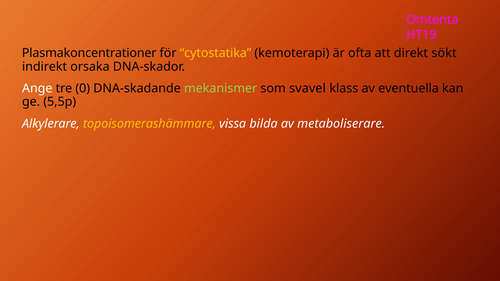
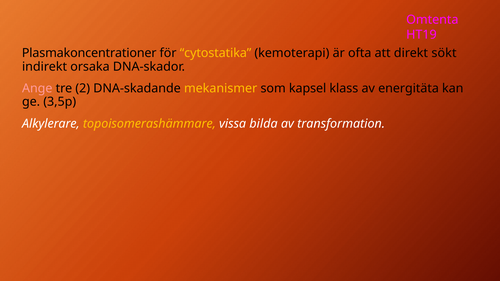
Ange colour: white -> pink
0: 0 -> 2
mekanismer colour: light green -> yellow
svavel: svavel -> kapsel
eventuella: eventuella -> energitäta
5,5p: 5,5p -> 3,5p
metaboliserare: metaboliserare -> transformation
